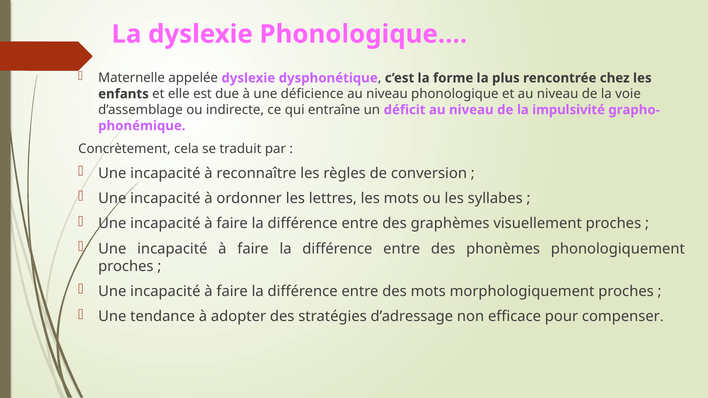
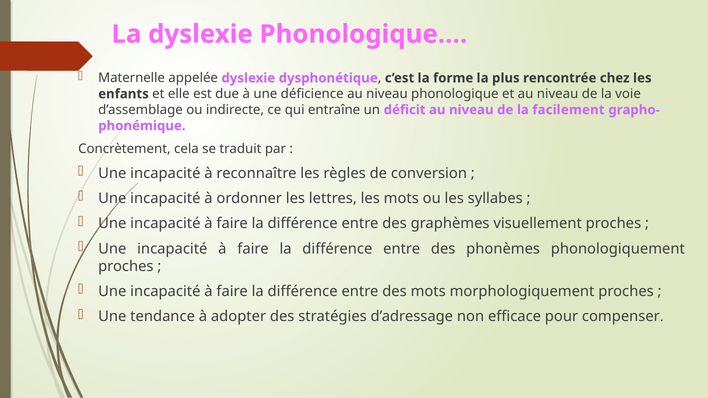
impulsivité: impulsivité -> facilement
